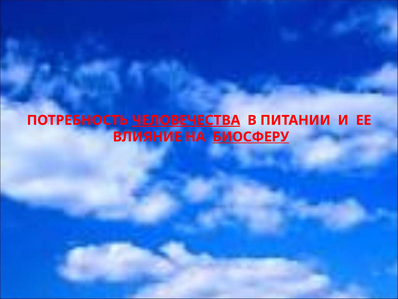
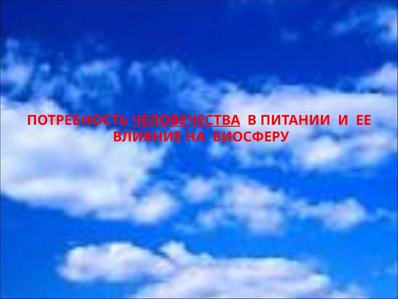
БИОСФЕРУ underline: present -> none
